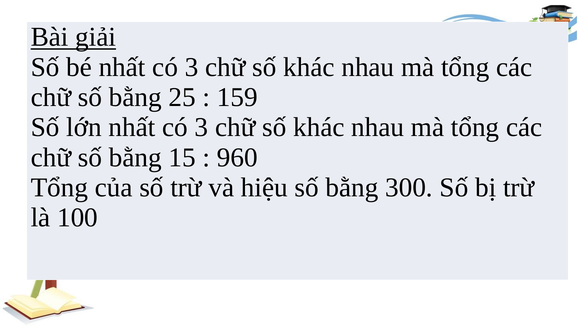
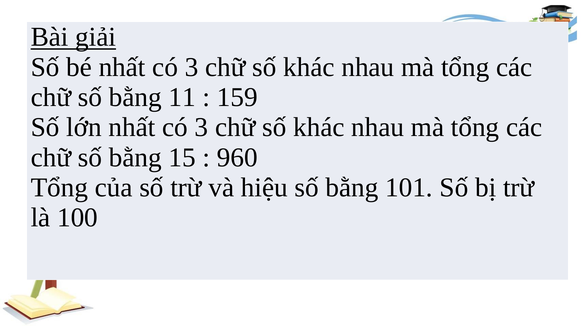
25: 25 -> 11
300: 300 -> 101
